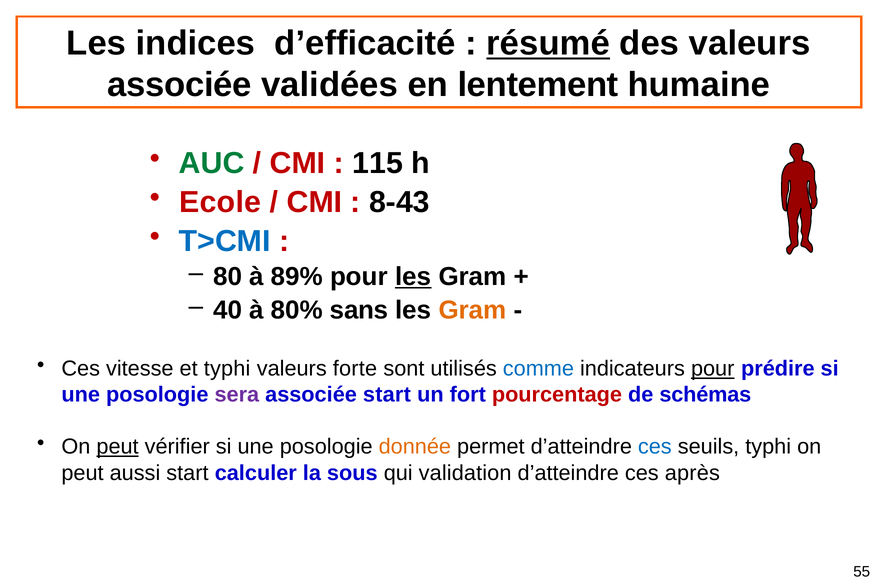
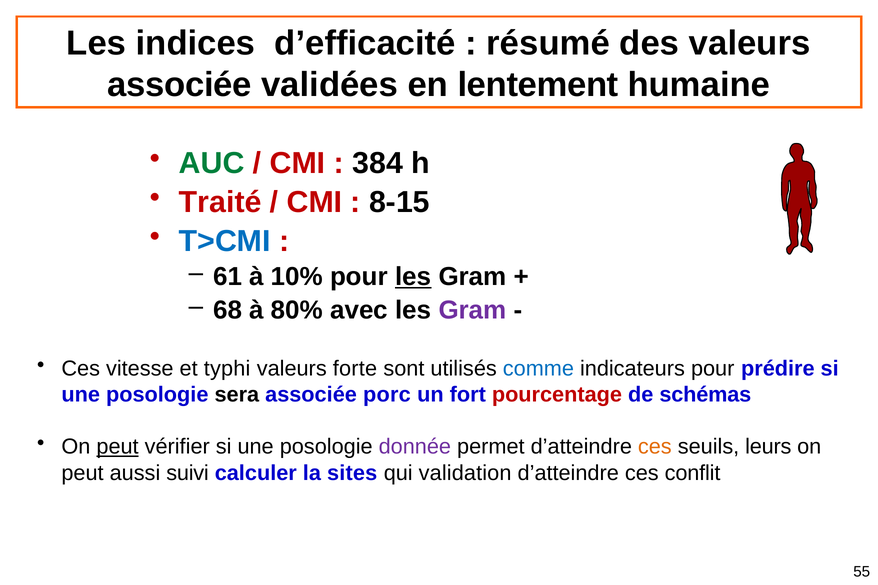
résumé underline: present -> none
115: 115 -> 384
Ecole: Ecole -> Traité
8-43: 8-43 -> 8-15
80: 80 -> 61
89%: 89% -> 10%
40: 40 -> 68
sans: sans -> avec
Gram at (472, 310) colour: orange -> purple
pour at (713, 369) underline: present -> none
sera colour: purple -> black
associée start: start -> porc
donnée colour: orange -> purple
ces at (655, 447) colour: blue -> orange
seuils typhi: typhi -> leurs
aussi start: start -> suivi
sous: sous -> sites
après: après -> conflit
